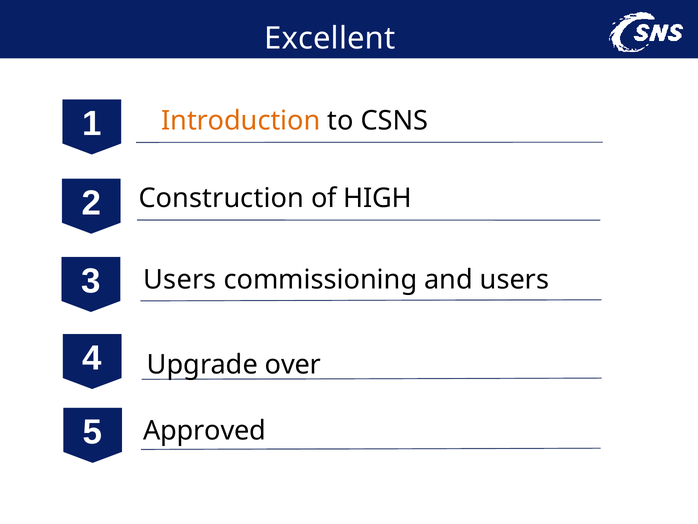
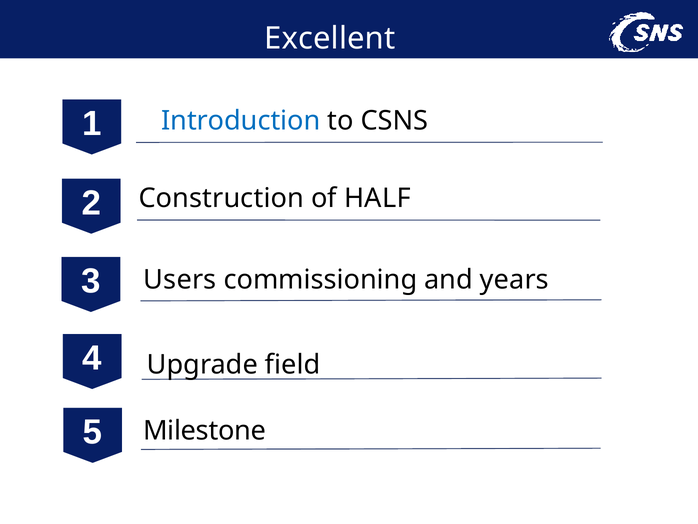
Introduction colour: orange -> blue
HIGH: HIGH -> HALF
and users: users -> years
over: over -> field
Approved: Approved -> Milestone
